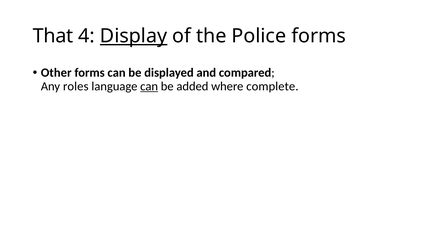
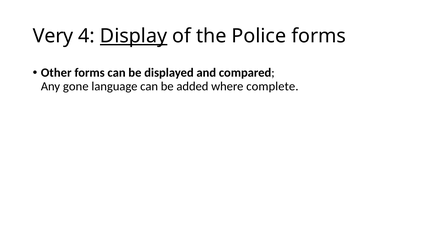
That: That -> Very
roles: roles -> gone
can at (149, 86) underline: present -> none
